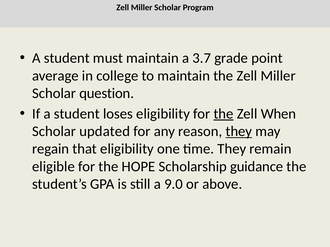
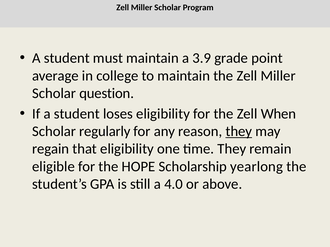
3.7: 3.7 -> 3.9
the at (223, 114) underline: present -> none
updated: updated -> regularly
guidance: guidance -> yearlong
9.0: 9.0 -> 4.0
